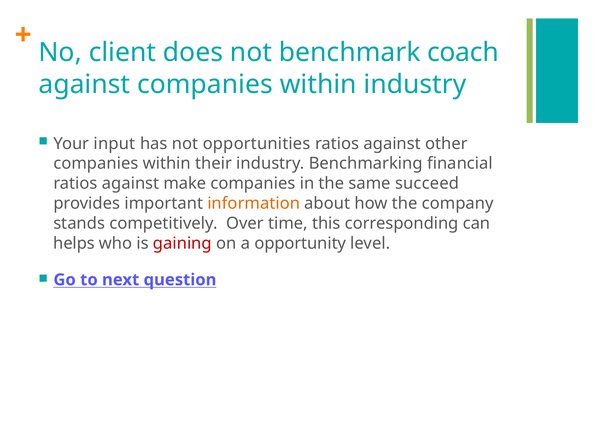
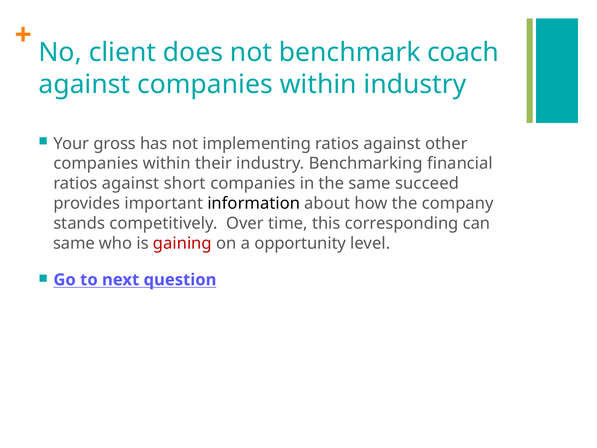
input: input -> gross
opportunities: opportunities -> implementing
make: make -> short
information colour: orange -> black
helps at (74, 243): helps -> same
